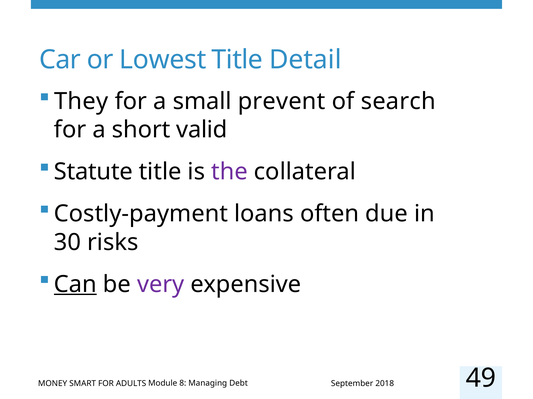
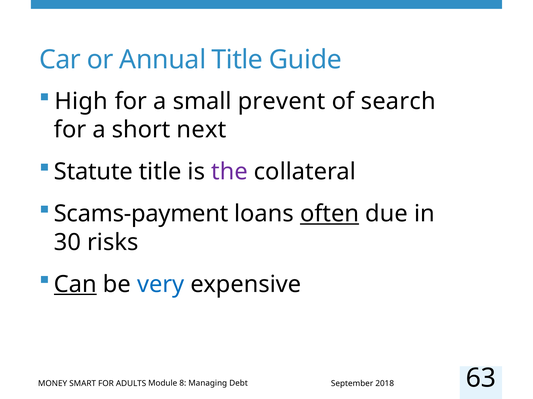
Lowest: Lowest -> Annual
Detail: Detail -> Guide
They: They -> High
valid: valid -> next
Costly-payment: Costly-payment -> Scams-payment
often underline: none -> present
very colour: purple -> blue
49: 49 -> 63
